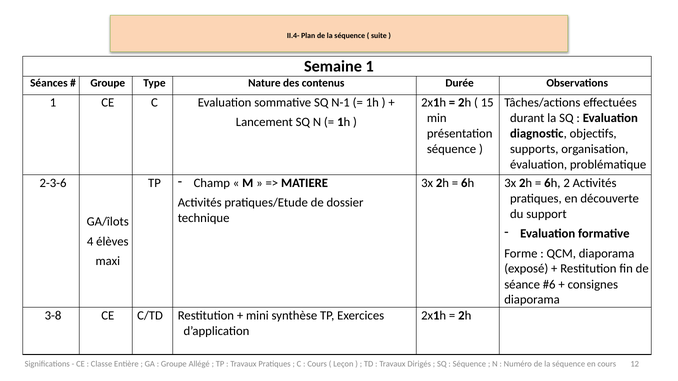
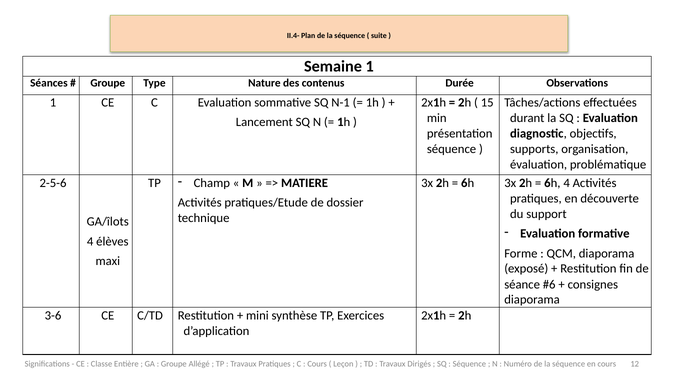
2-3-6: 2-3-6 -> 2-5-6
6h 2: 2 -> 4
3-8: 3-8 -> 3-6
